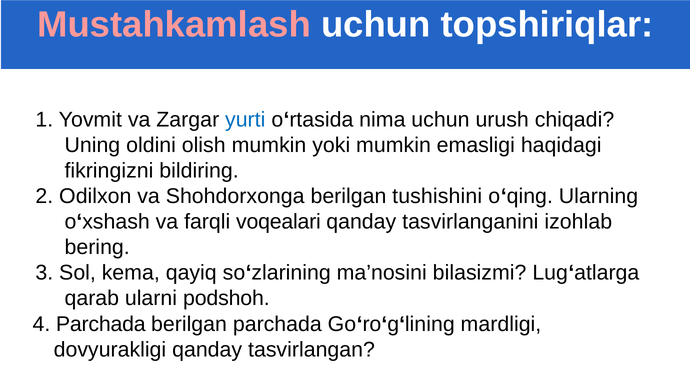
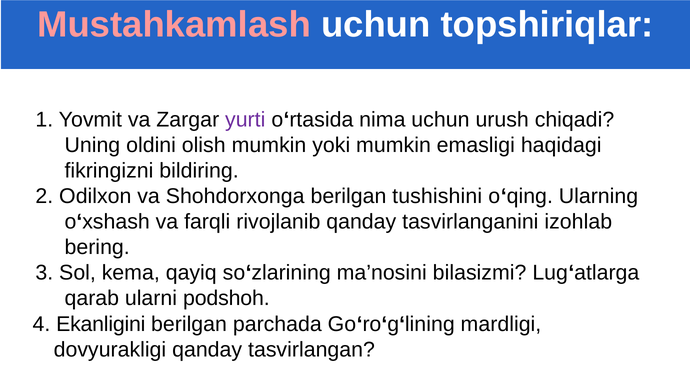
yurti colour: blue -> purple
voqealari: voqealari -> rivojlanib
4 Parchada: Parchada -> Ekanligini
